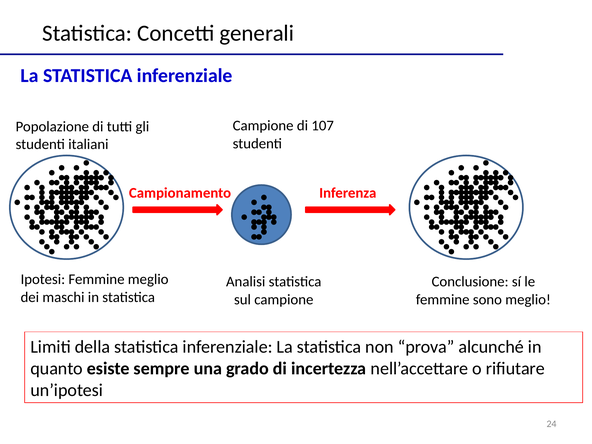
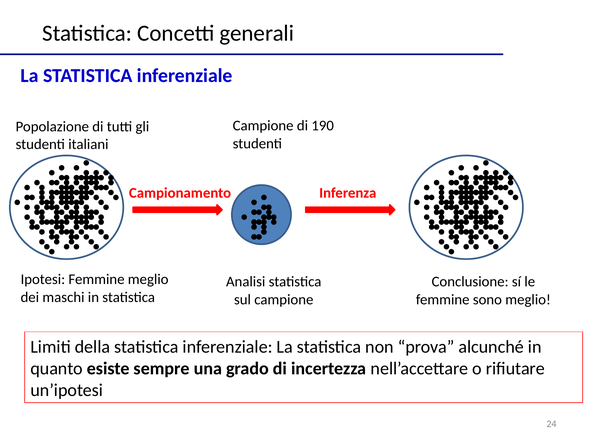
107: 107 -> 190
